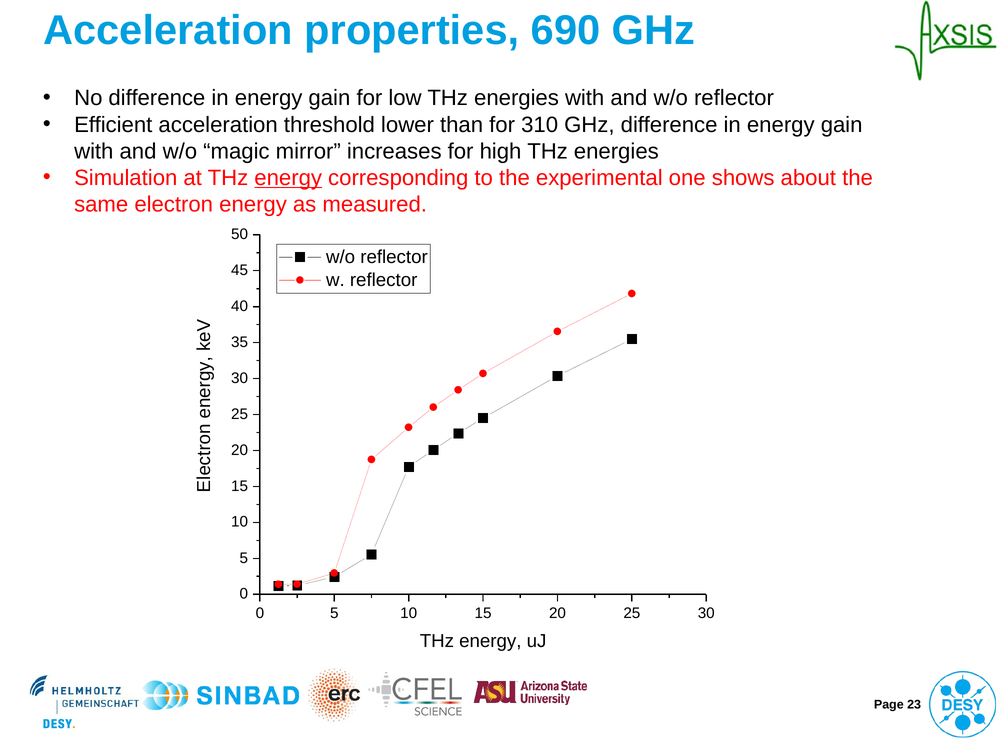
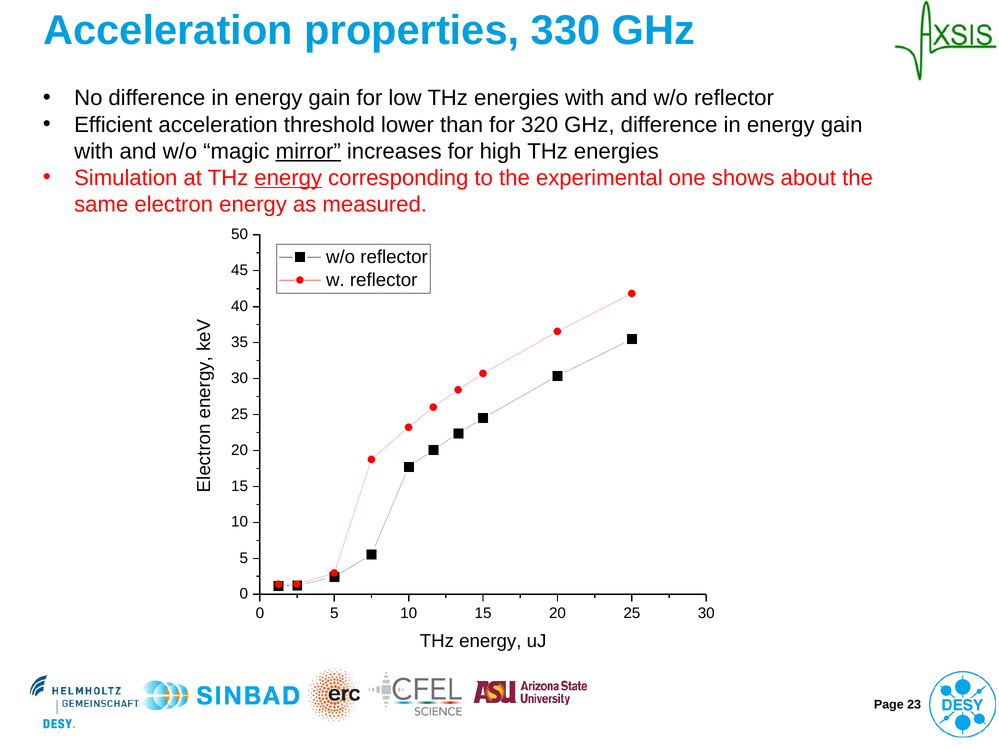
690: 690 -> 330
310: 310 -> 320
mirror underline: none -> present
